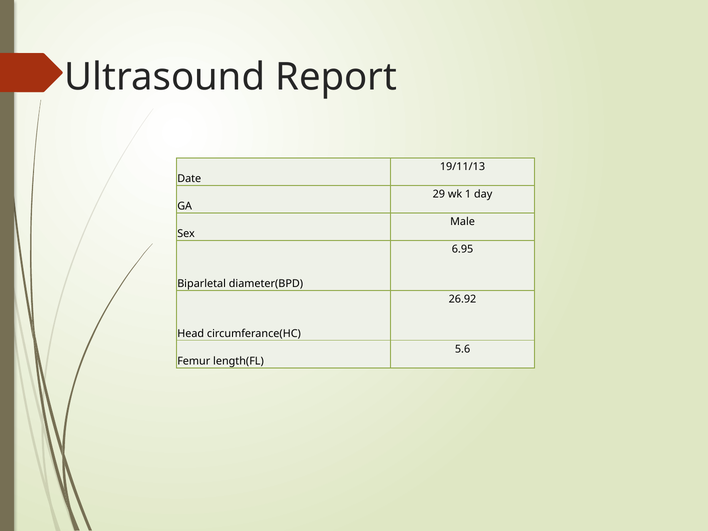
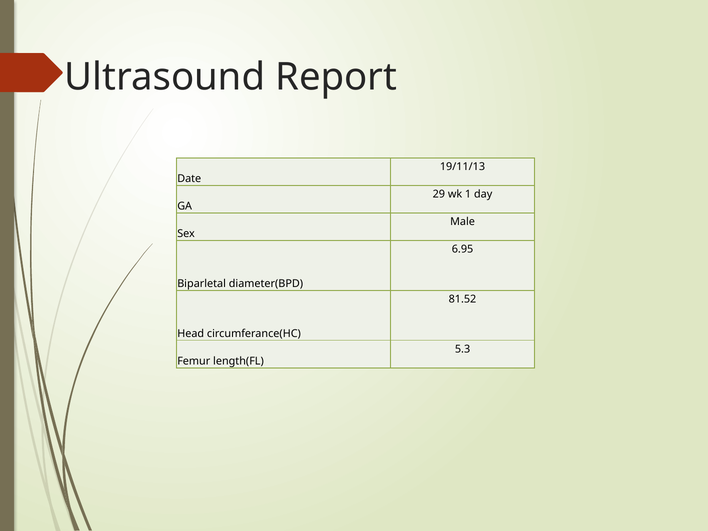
26.92: 26.92 -> 81.52
5.6: 5.6 -> 5.3
